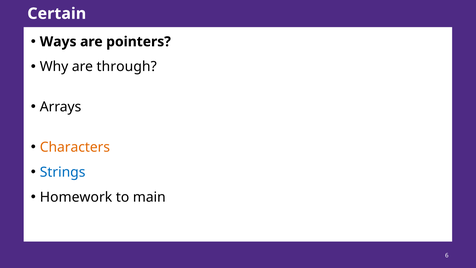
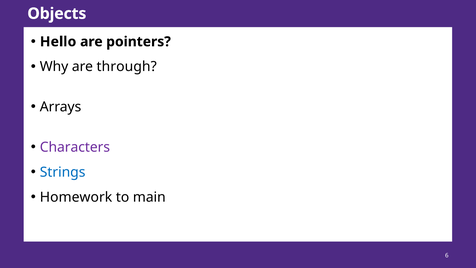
Certain: Certain -> Objects
Ways: Ways -> Hello
Characters colour: orange -> purple
